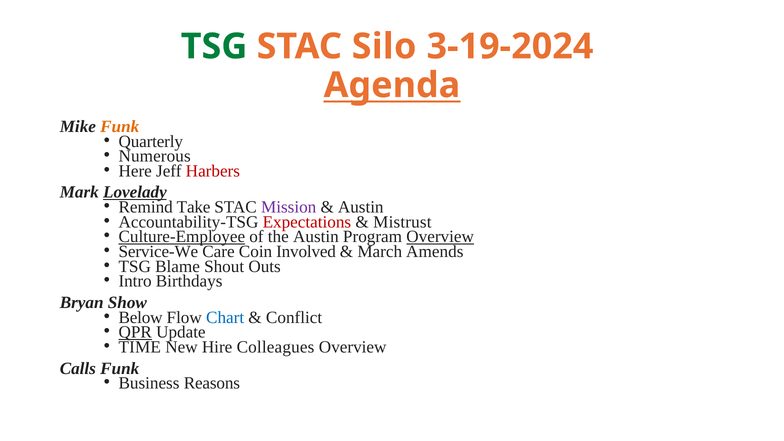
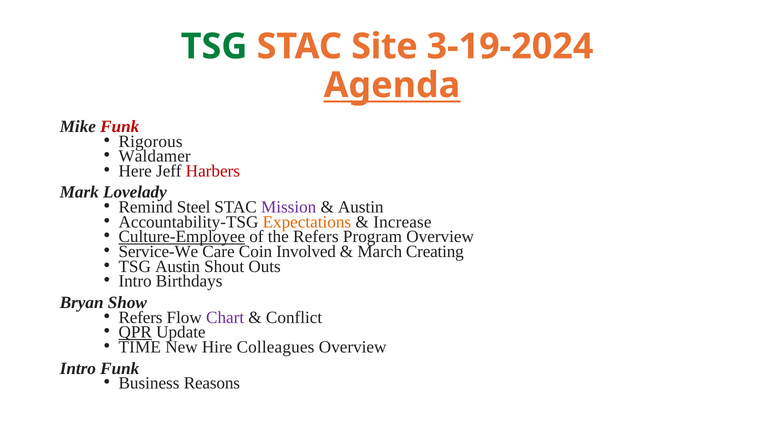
Silo: Silo -> Site
Funk at (120, 127) colour: orange -> red
Quarterly: Quarterly -> Rigorous
Numerous: Numerous -> Waldamer
Lovelady underline: present -> none
Take: Take -> Steel
Expectations colour: red -> orange
Mistrust: Mistrust -> Increase
the Austin: Austin -> Refers
Overview at (440, 237) underline: present -> none
Amends: Amends -> Creating
TSG Blame: Blame -> Austin
Below at (141, 317): Below -> Refers
Chart colour: blue -> purple
Calls at (78, 368): Calls -> Intro
